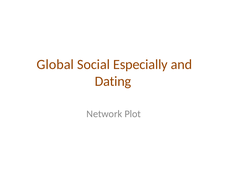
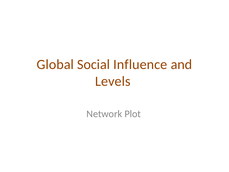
Especially: Especially -> Influence
Dating: Dating -> Levels
